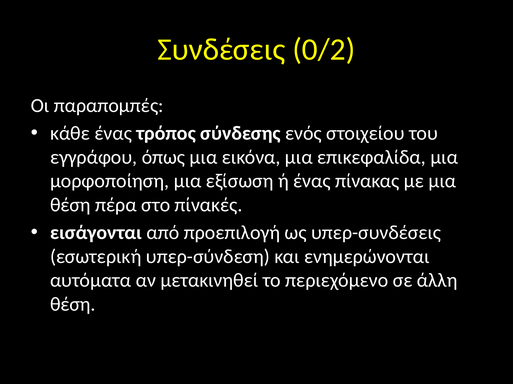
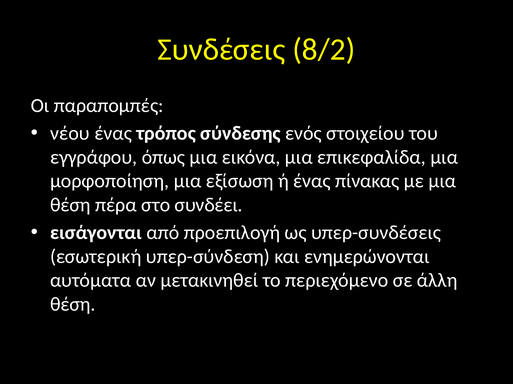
0/2: 0/2 -> 8/2
κάθε: κάθε -> νέου
πίνακές: πίνακές -> συνδέει
